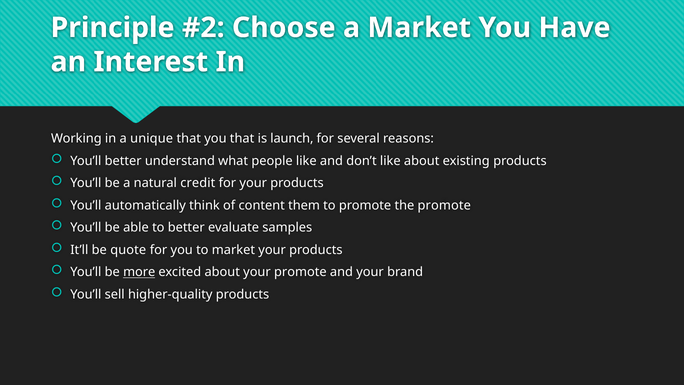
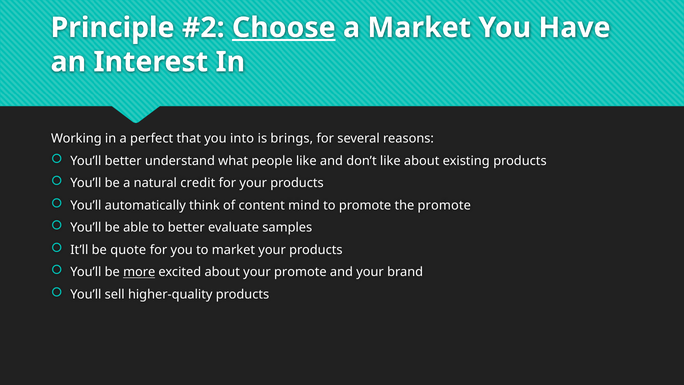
Choose underline: none -> present
unique: unique -> perfect
you that: that -> into
launch: launch -> brings
them: them -> mind
